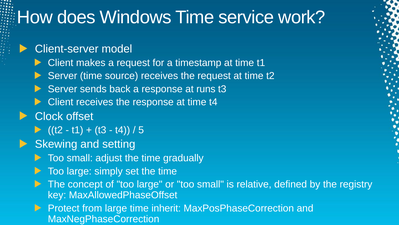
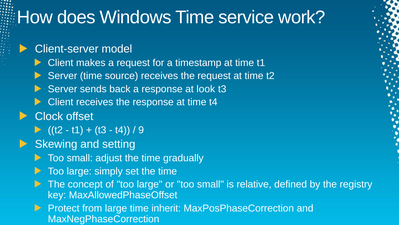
runs: runs -> look
5: 5 -> 9
